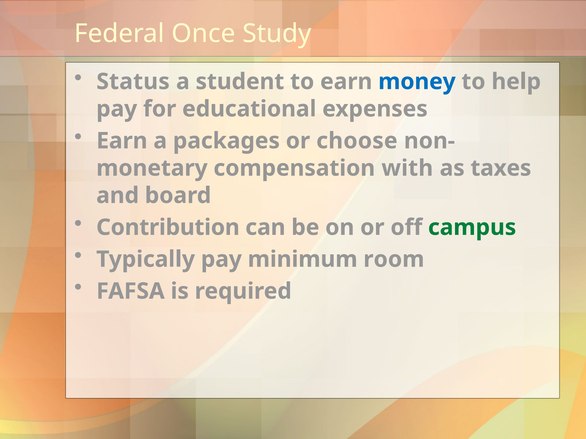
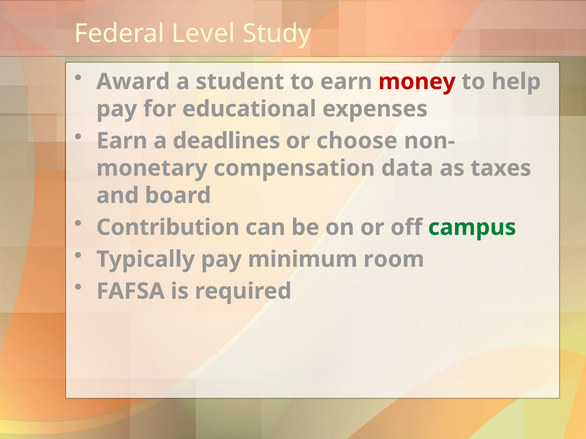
Once: Once -> Level
Status: Status -> Award
money colour: blue -> red
packages: packages -> deadlines
with: with -> data
